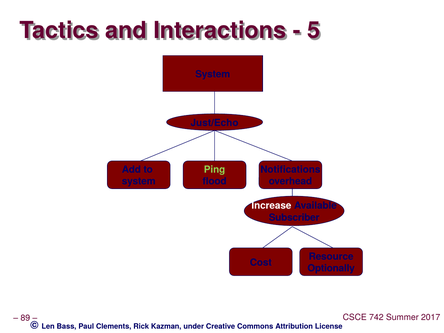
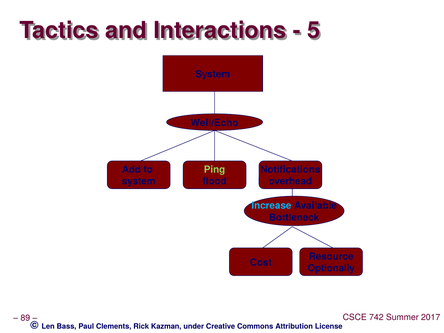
Just/Echo: Just/Echo -> Well/Echo
Increase colour: white -> light blue
Subscriber: Subscriber -> Bottleneck
